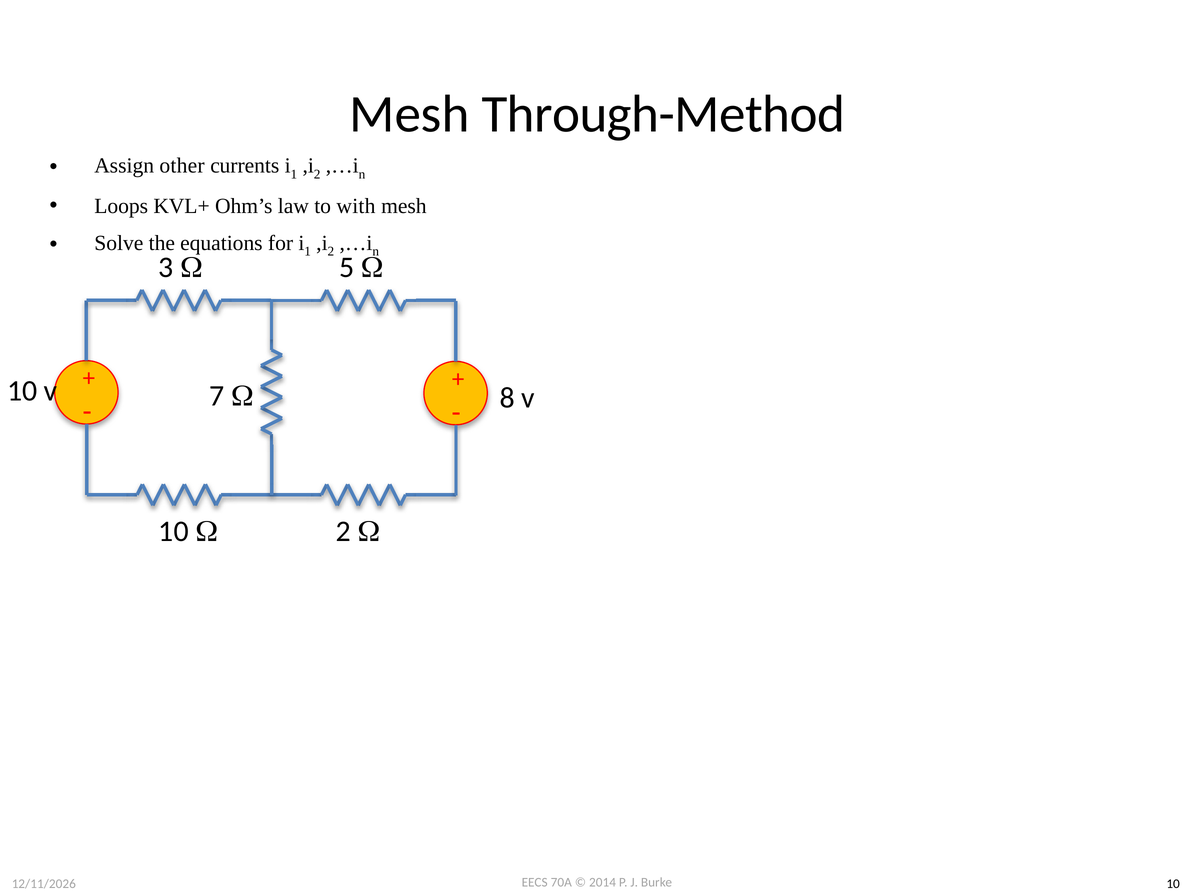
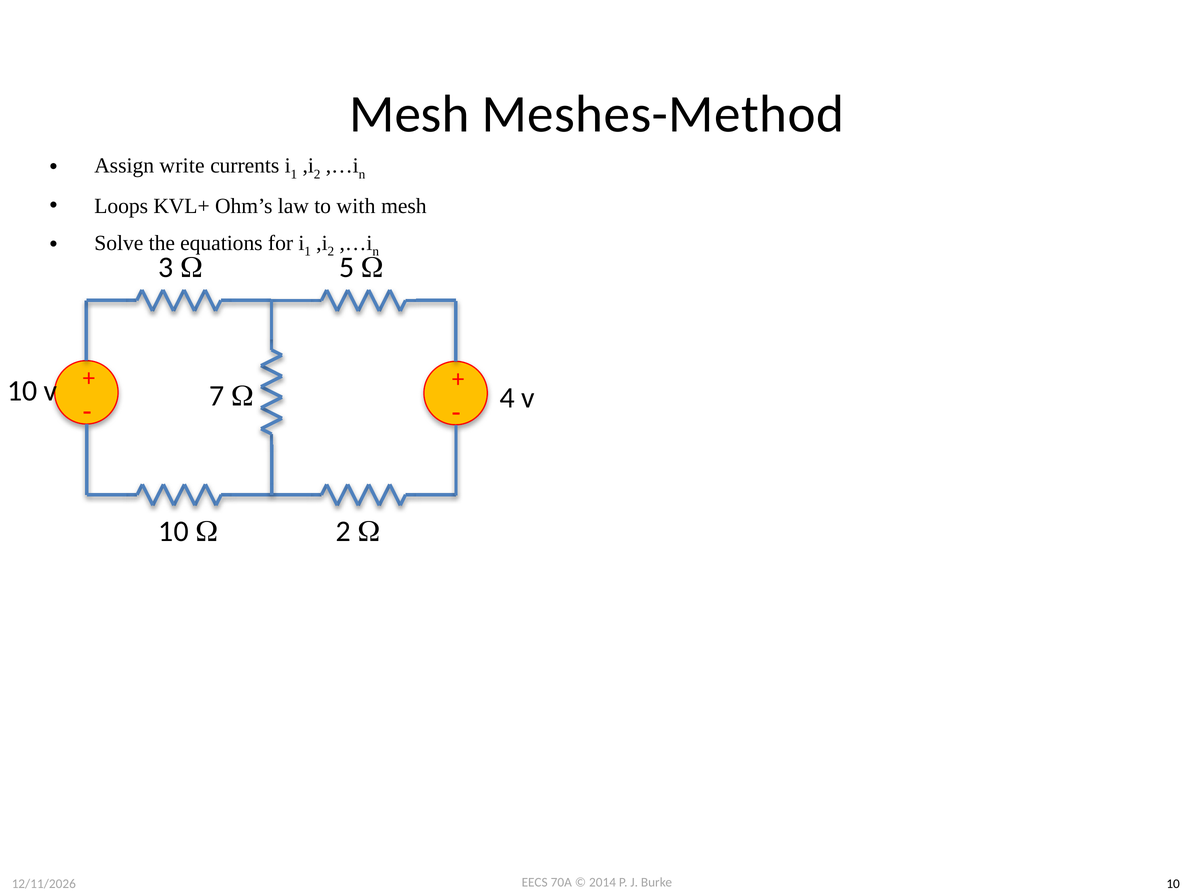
Through-Method: Through-Method -> Meshes-Method
other: other -> write
8: 8 -> 4
